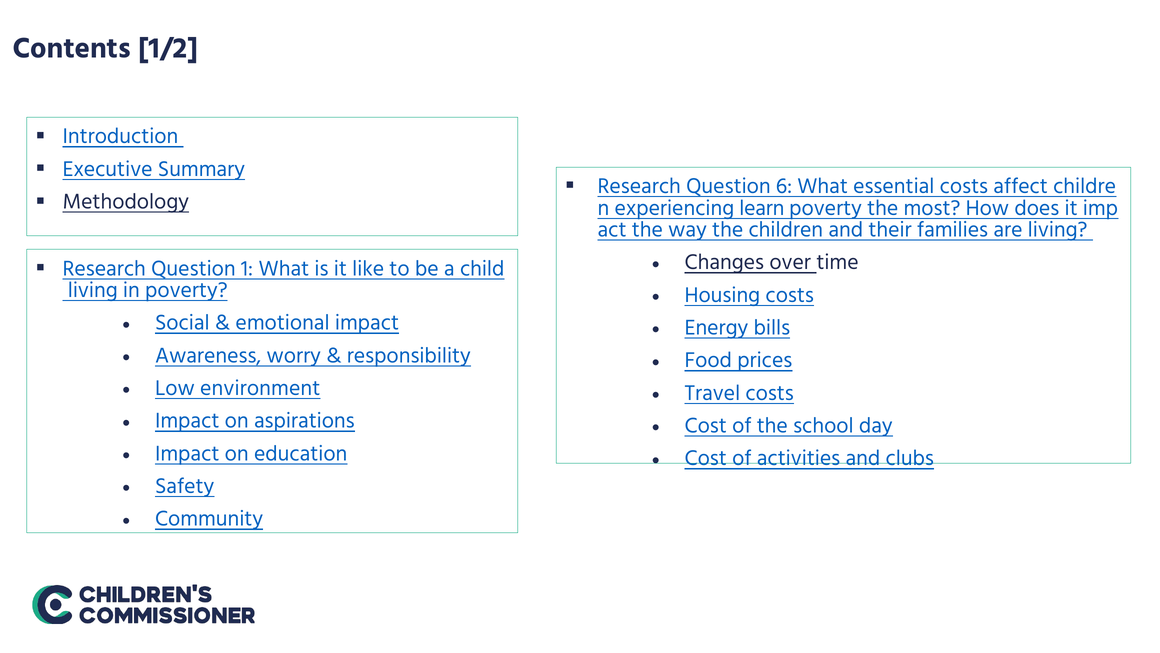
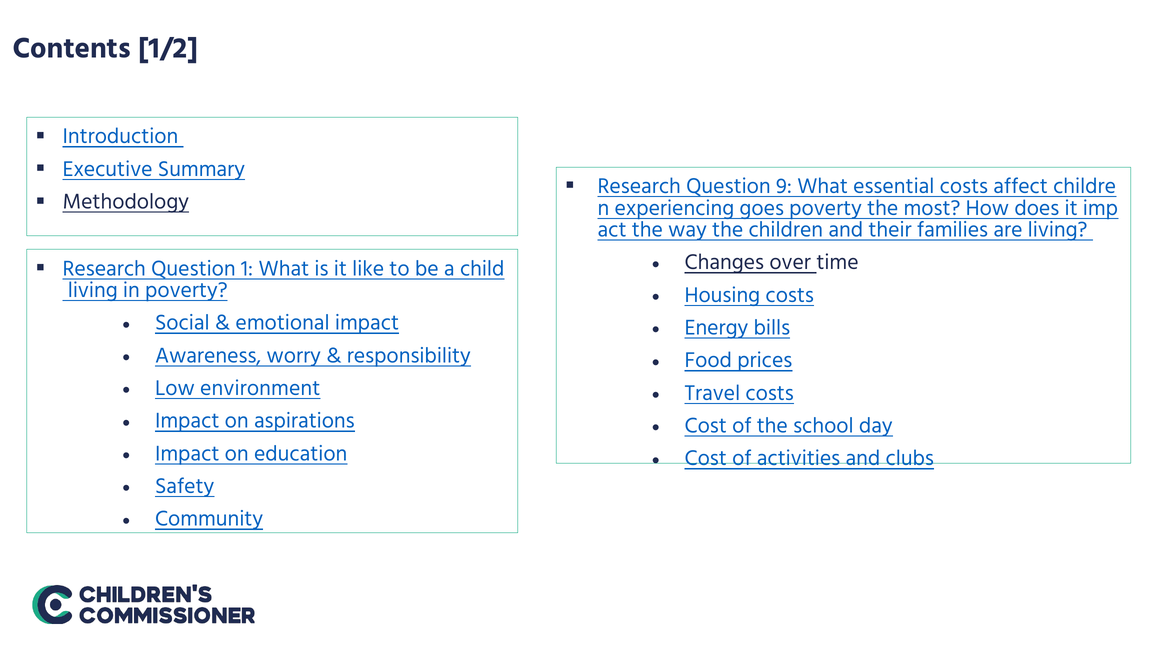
6: 6 -> 9
learn: learn -> goes
